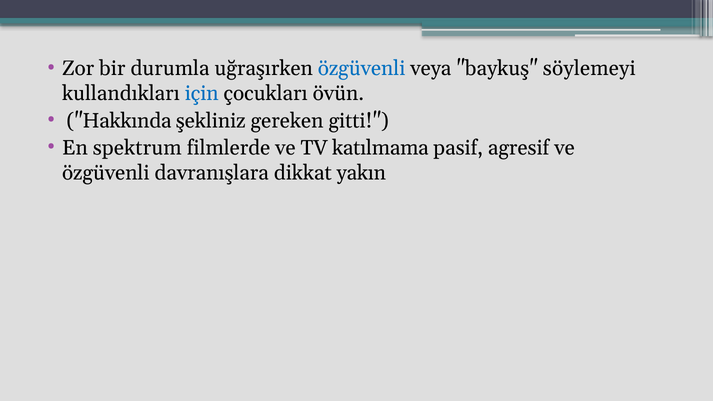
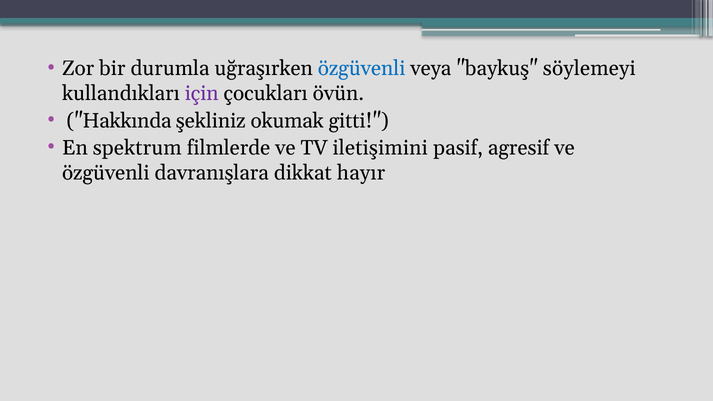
için colour: blue -> purple
gereken: gereken -> okumak
katılmama: katılmama -> iletişimini
yakın: yakın -> hayır
